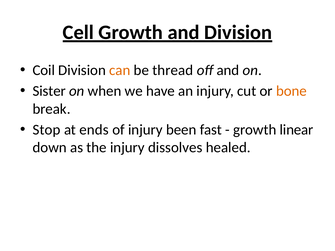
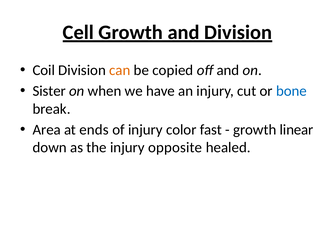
thread: thread -> copied
bone colour: orange -> blue
Stop: Stop -> Area
been: been -> color
dissolves: dissolves -> opposite
